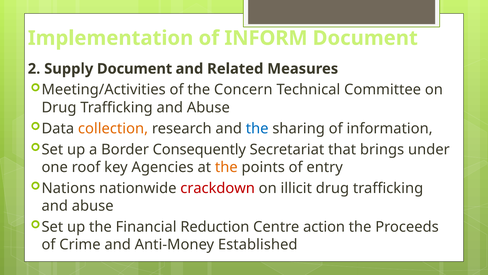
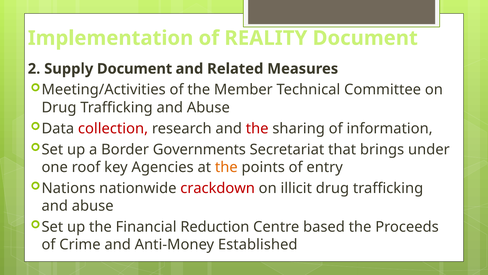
INFORM: INFORM -> REALITY
Concern: Concern -> Member
collection colour: orange -> red
the at (257, 128) colour: blue -> red
Consequently: Consequently -> Governments
action: action -> based
